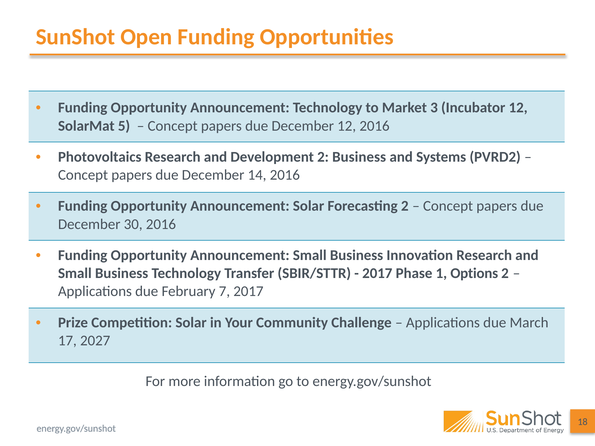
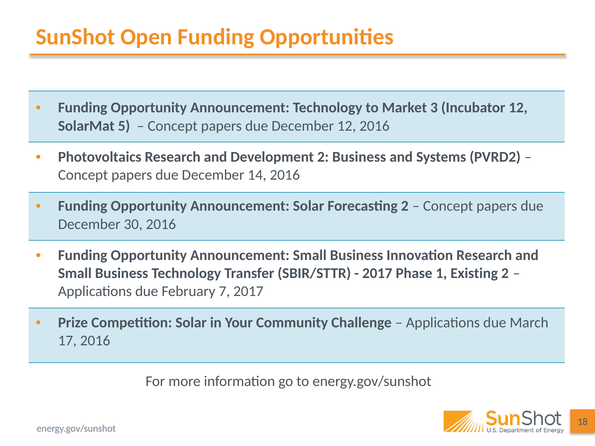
Options: Options -> Existing
17 2027: 2027 -> 2016
